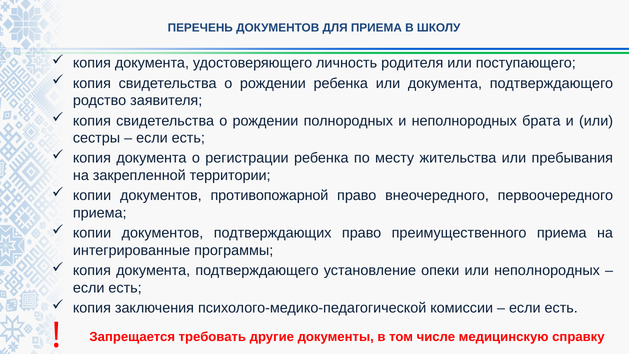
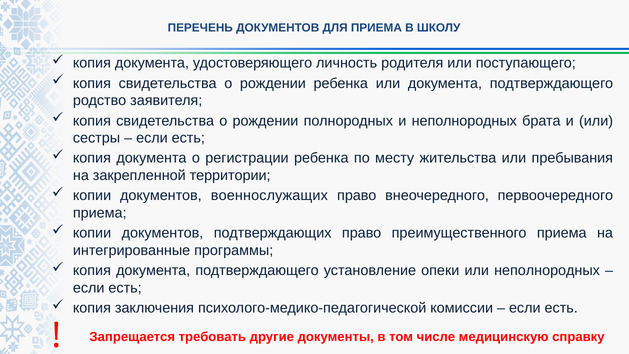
противопожарной: противопожарной -> военнослужащих
